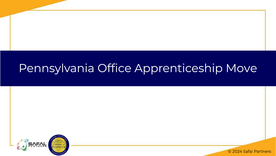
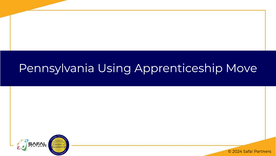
Office: Office -> Using
